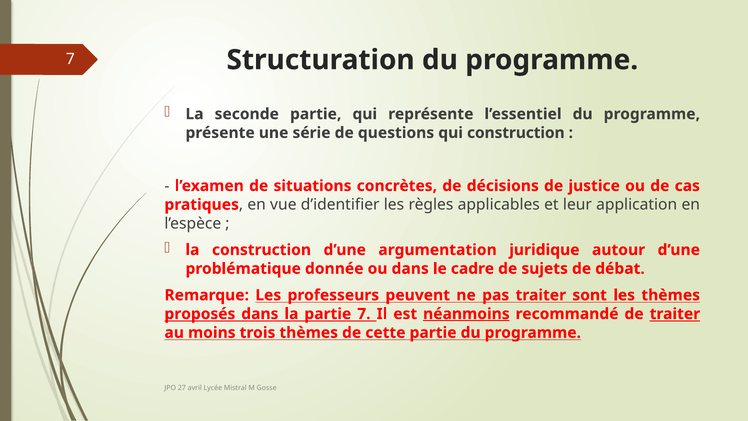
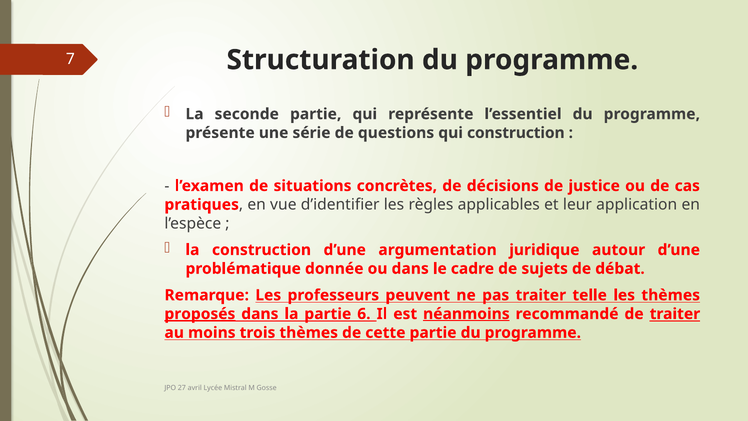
sont: sont -> telle
proposés underline: none -> present
partie 7: 7 -> 6
